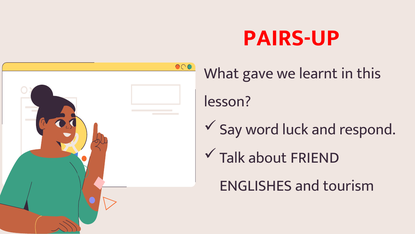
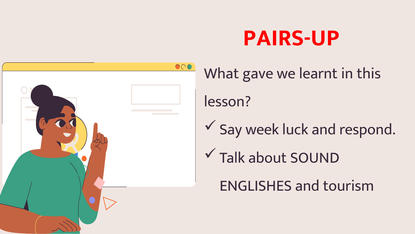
word: word -> week
FRIEND: FRIEND -> SOUND
